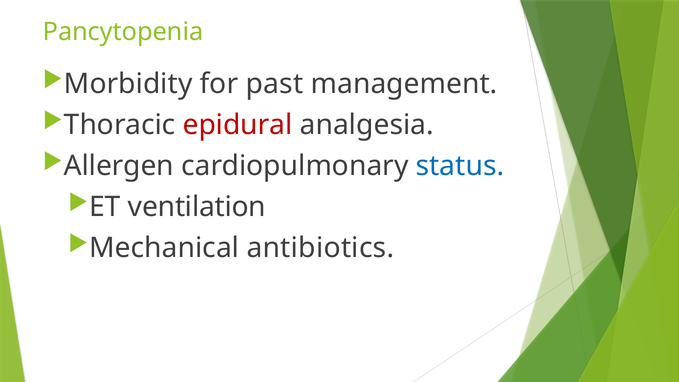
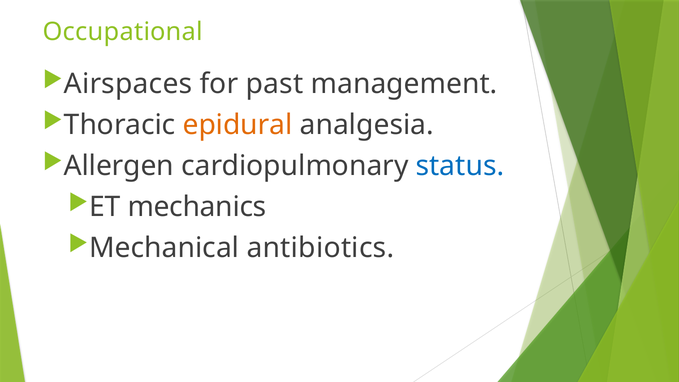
Pancytopenia: Pancytopenia -> Occupational
Morbidity: Morbidity -> Airspaces
epidural colour: red -> orange
ventilation: ventilation -> mechanics
